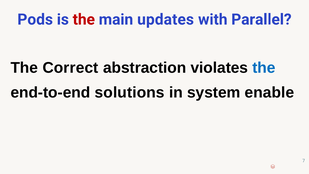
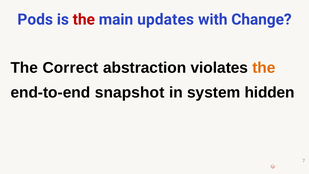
Parallel: Parallel -> Change
the at (264, 68) colour: blue -> orange
solutions: solutions -> snapshot
enable: enable -> hidden
